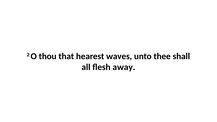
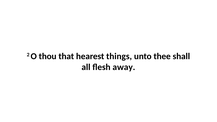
waves: waves -> things
